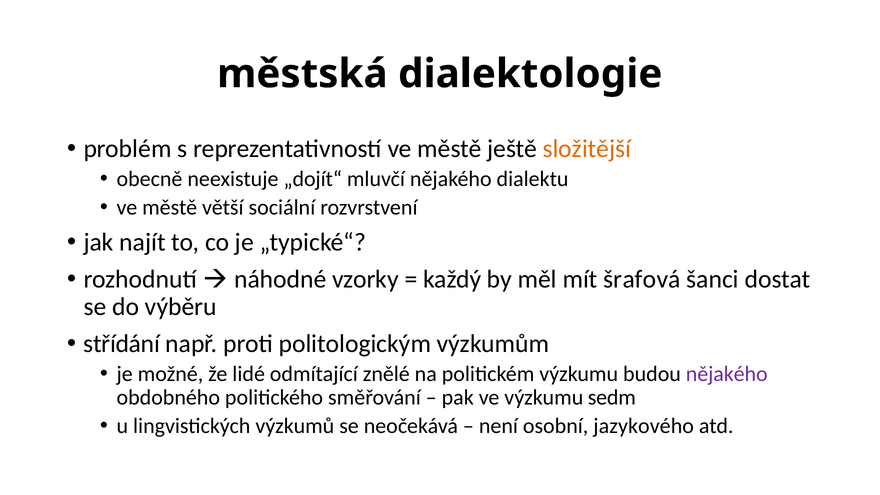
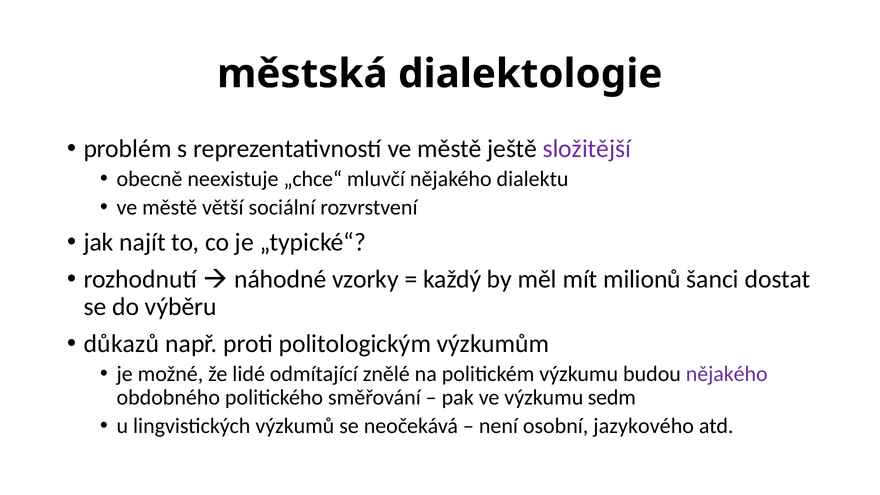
složitější colour: orange -> purple
„dojít“: „dojít“ -> „chce“
šrafová: šrafová -> milionů
střídání: střídání -> důkazů
